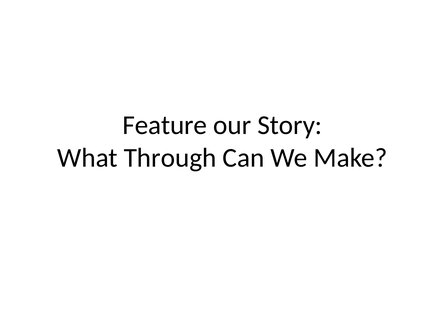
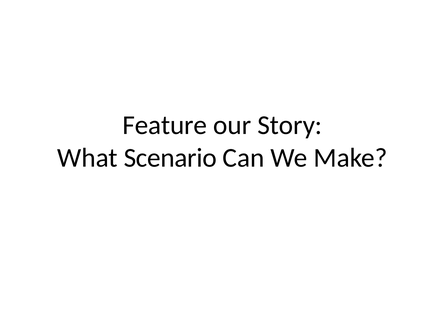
Through: Through -> Scenario
